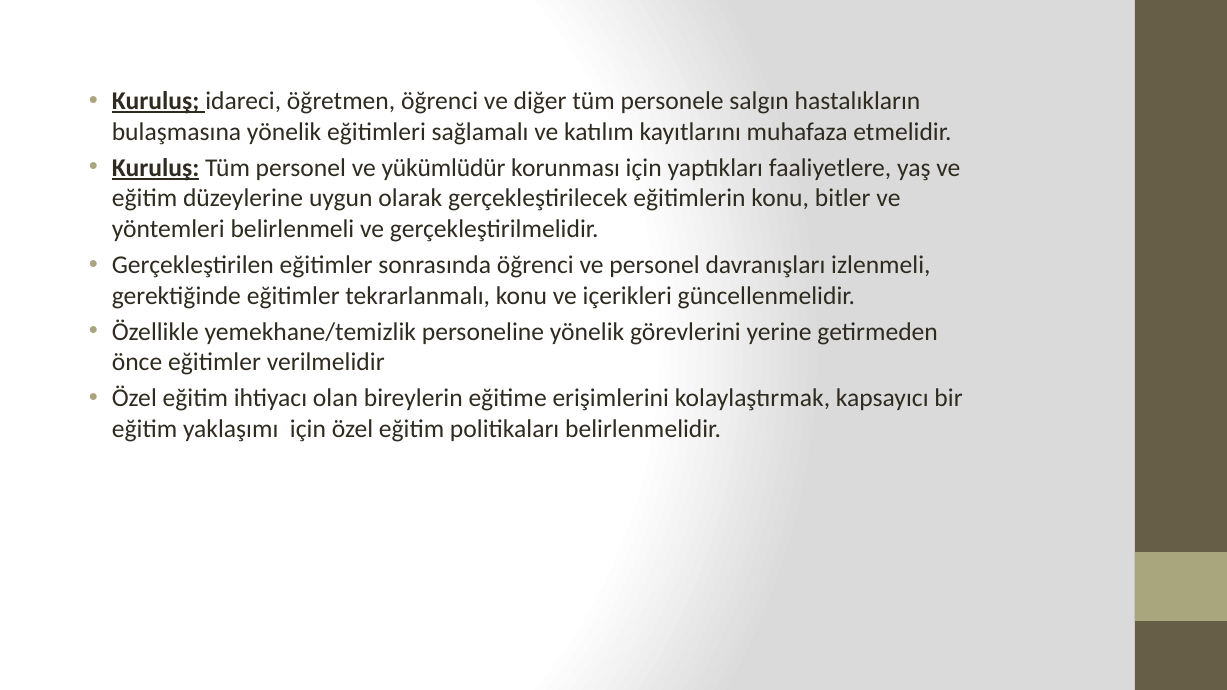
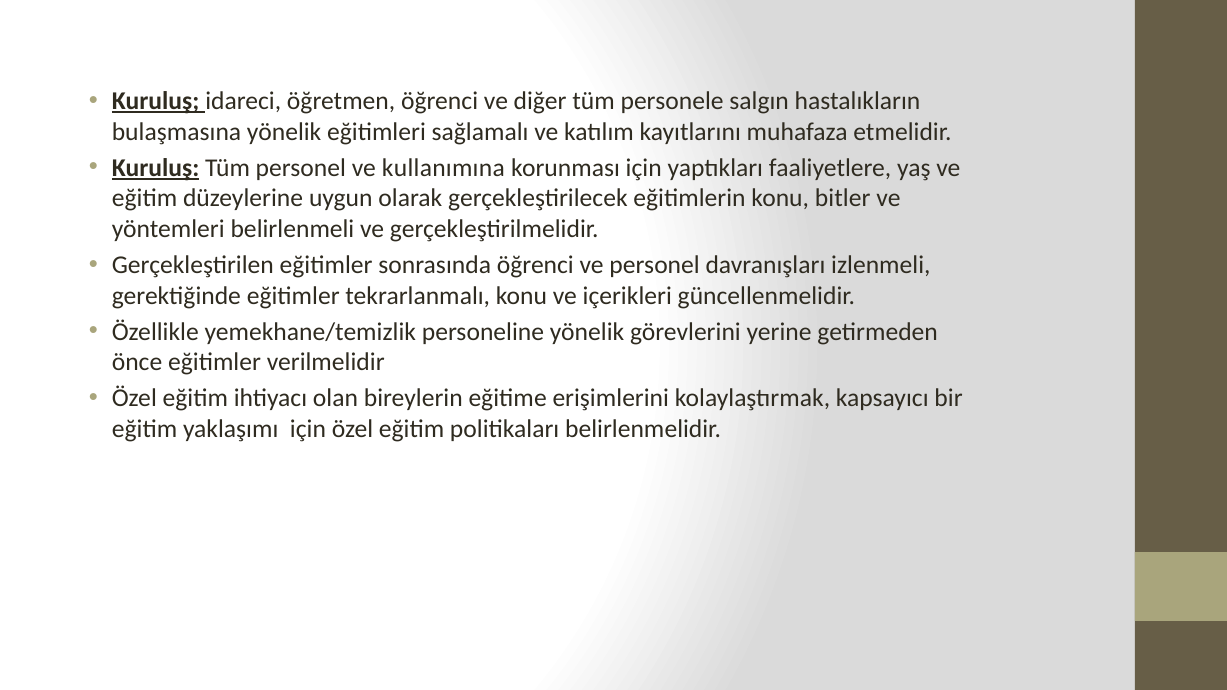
yükümlüdür: yükümlüdür -> kullanımına
